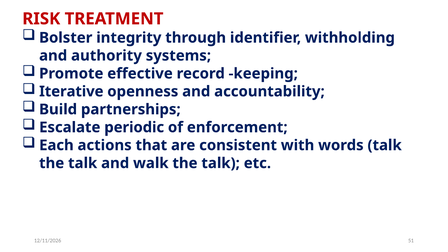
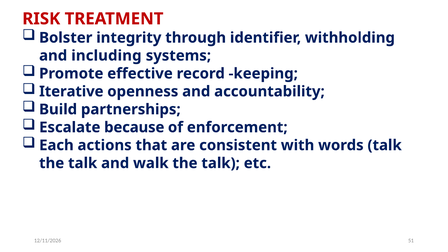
authority: authority -> including
periodic: periodic -> because
